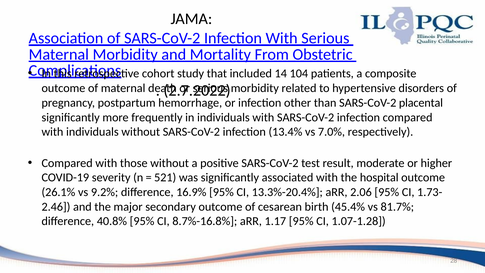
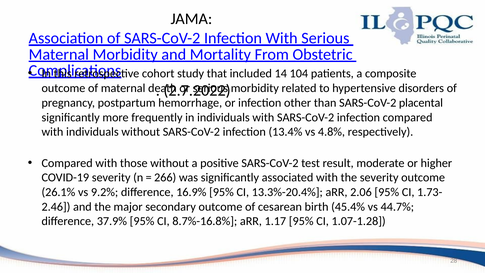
7.0%: 7.0% -> 4.8%
521: 521 -> 266
the hospital: hospital -> severity
81.7%: 81.7% -> 44.7%
40.8%: 40.8% -> 37.9%
